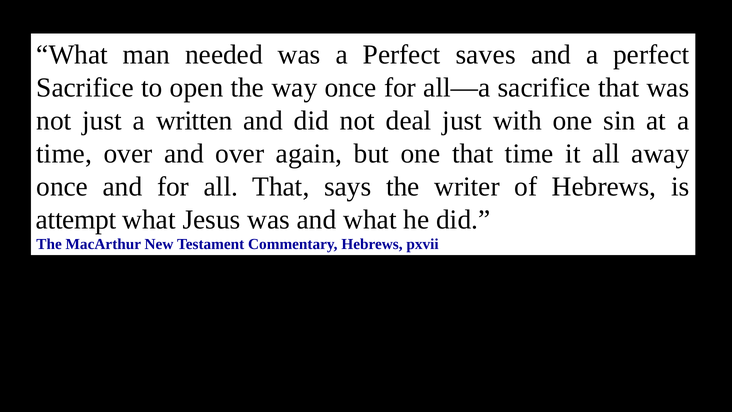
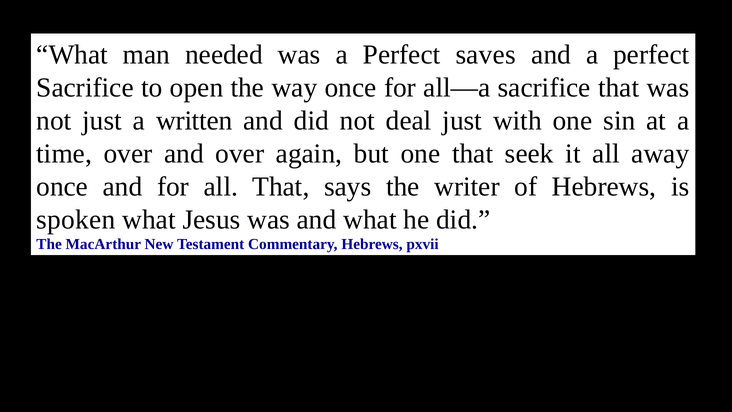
that time: time -> seek
attempt: attempt -> spoken
